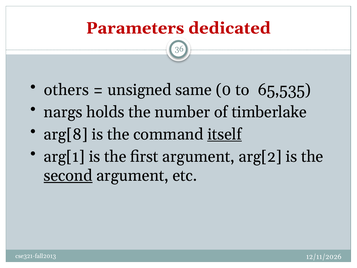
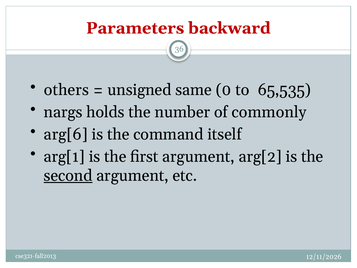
dedicated: dedicated -> backward
timberlake: timberlake -> commonly
arg[8: arg[8 -> arg[6
itself underline: present -> none
